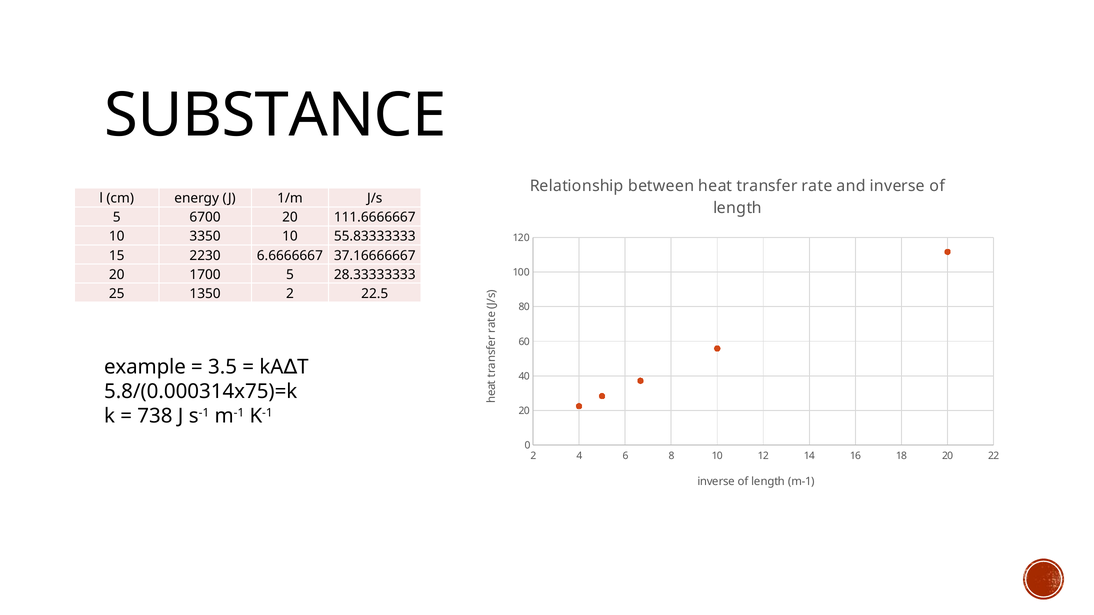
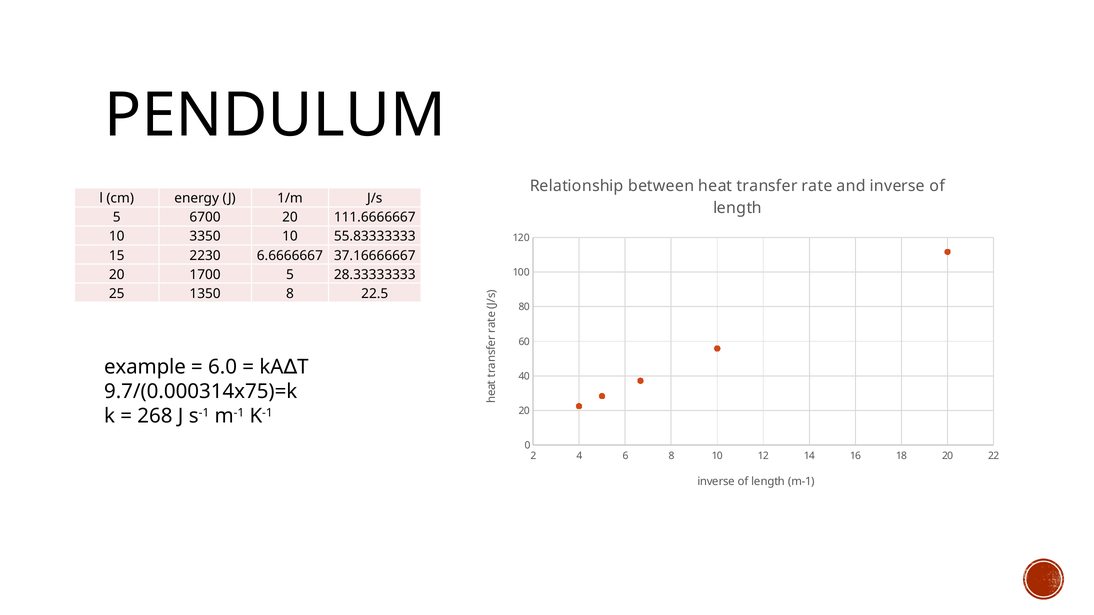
SUBSTANCE: SUBSTANCE -> PENDULUM
1350 2: 2 -> 8
3.5: 3.5 -> 6.0
5.8/(0.000314x75)=k: 5.8/(0.000314x75)=k -> 9.7/(0.000314x75)=k
738: 738 -> 268
